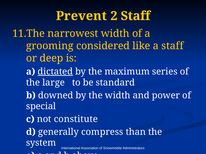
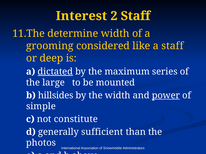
Prevent: Prevent -> Interest
narrowest: narrowest -> determine
standard: standard -> mounted
downed: downed -> hillsides
power underline: none -> present
special: special -> simple
compress: compress -> sufficient
system: system -> photos
